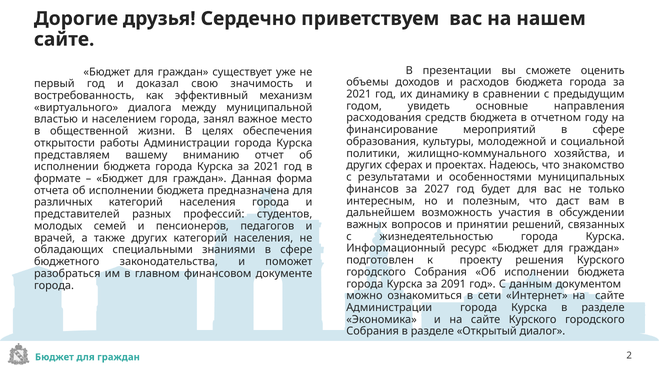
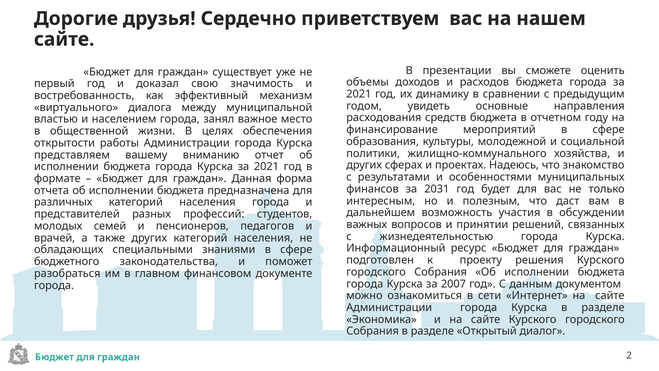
2027: 2027 -> 2031
2091: 2091 -> 2007
